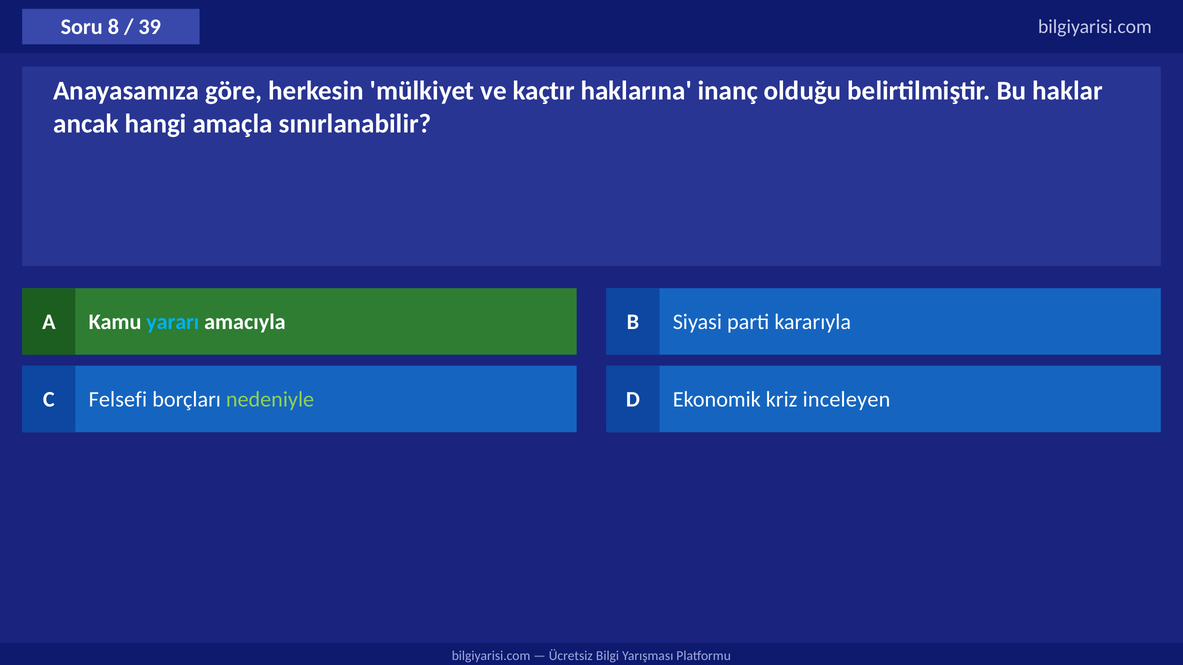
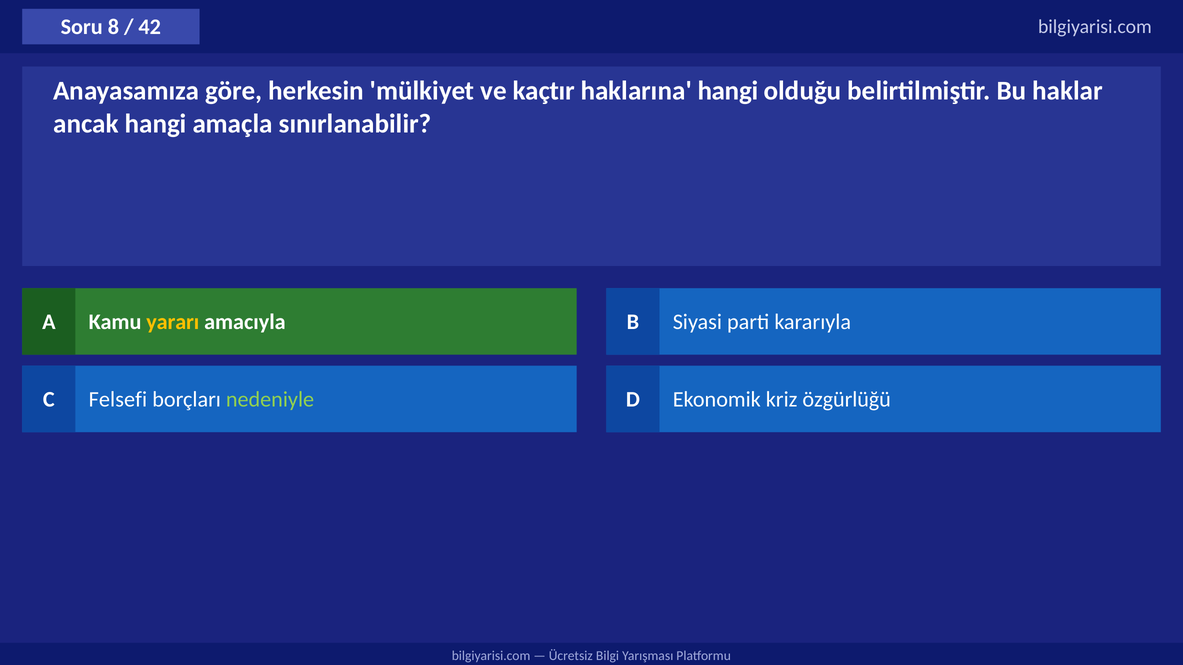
39: 39 -> 42
haklarına inanç: inanç -> hangi
yararı colour: light blue -> yellow
inceleyen: inceleyen -> özgürlüğü
